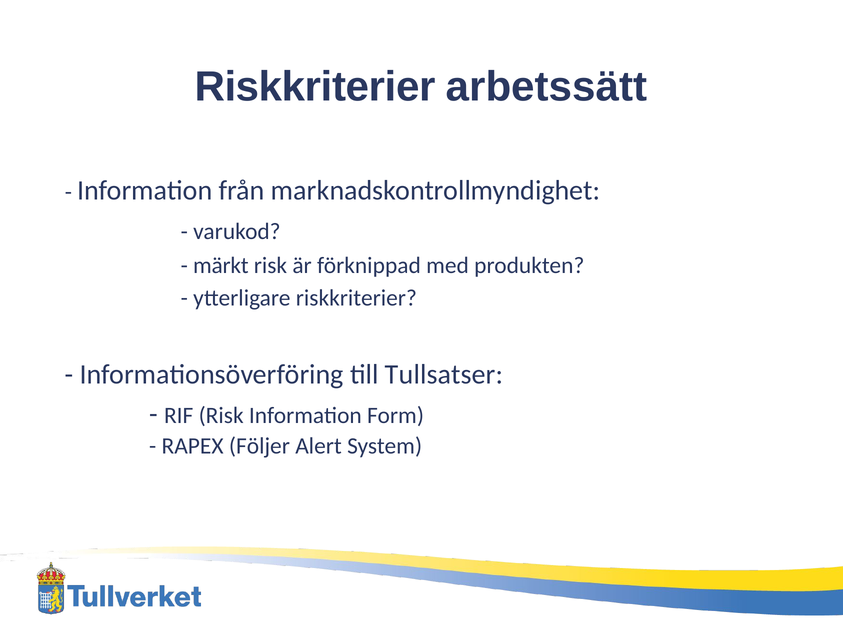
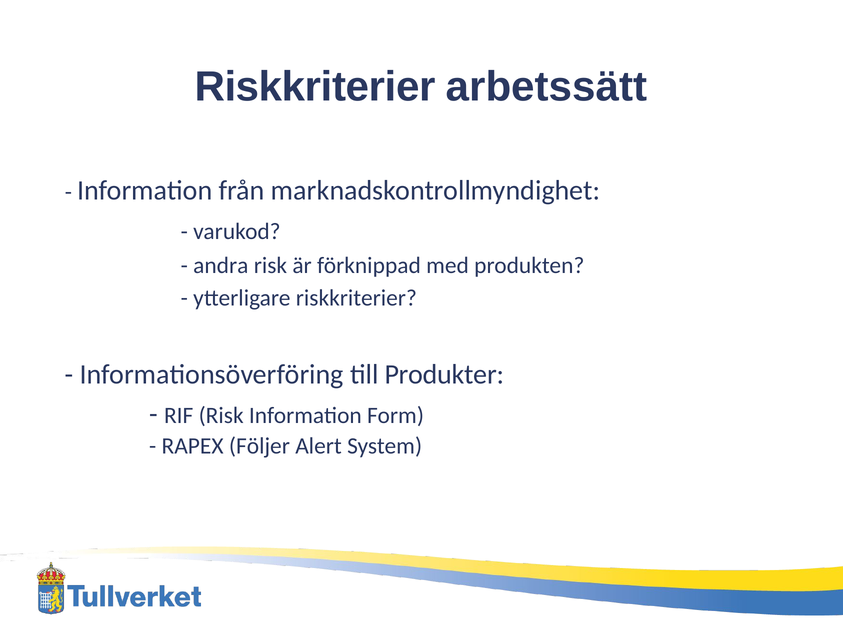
märkt: märkt -> andra
Tullsatser: Tullsatser -> Produkter
